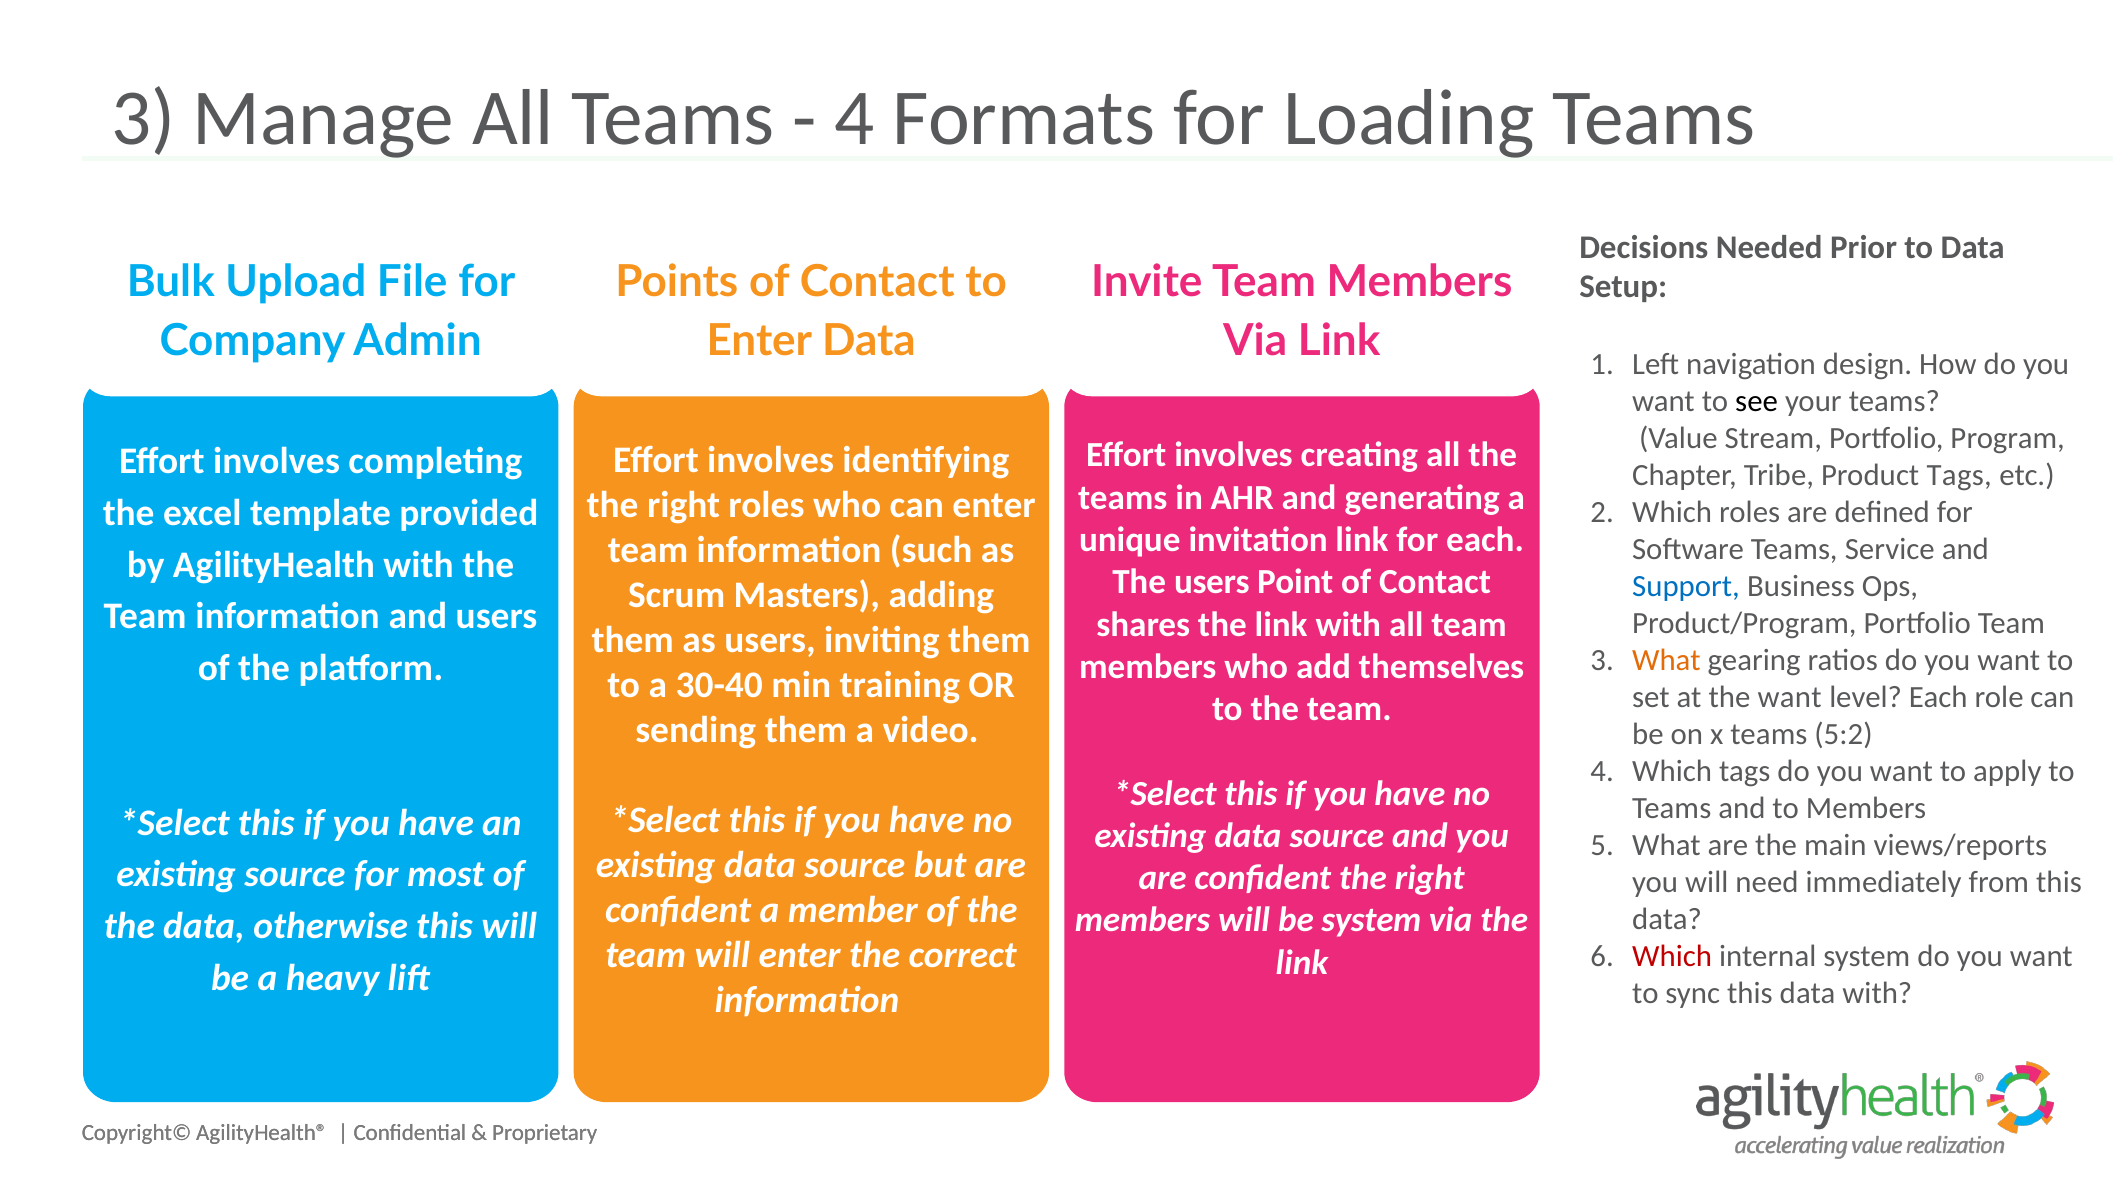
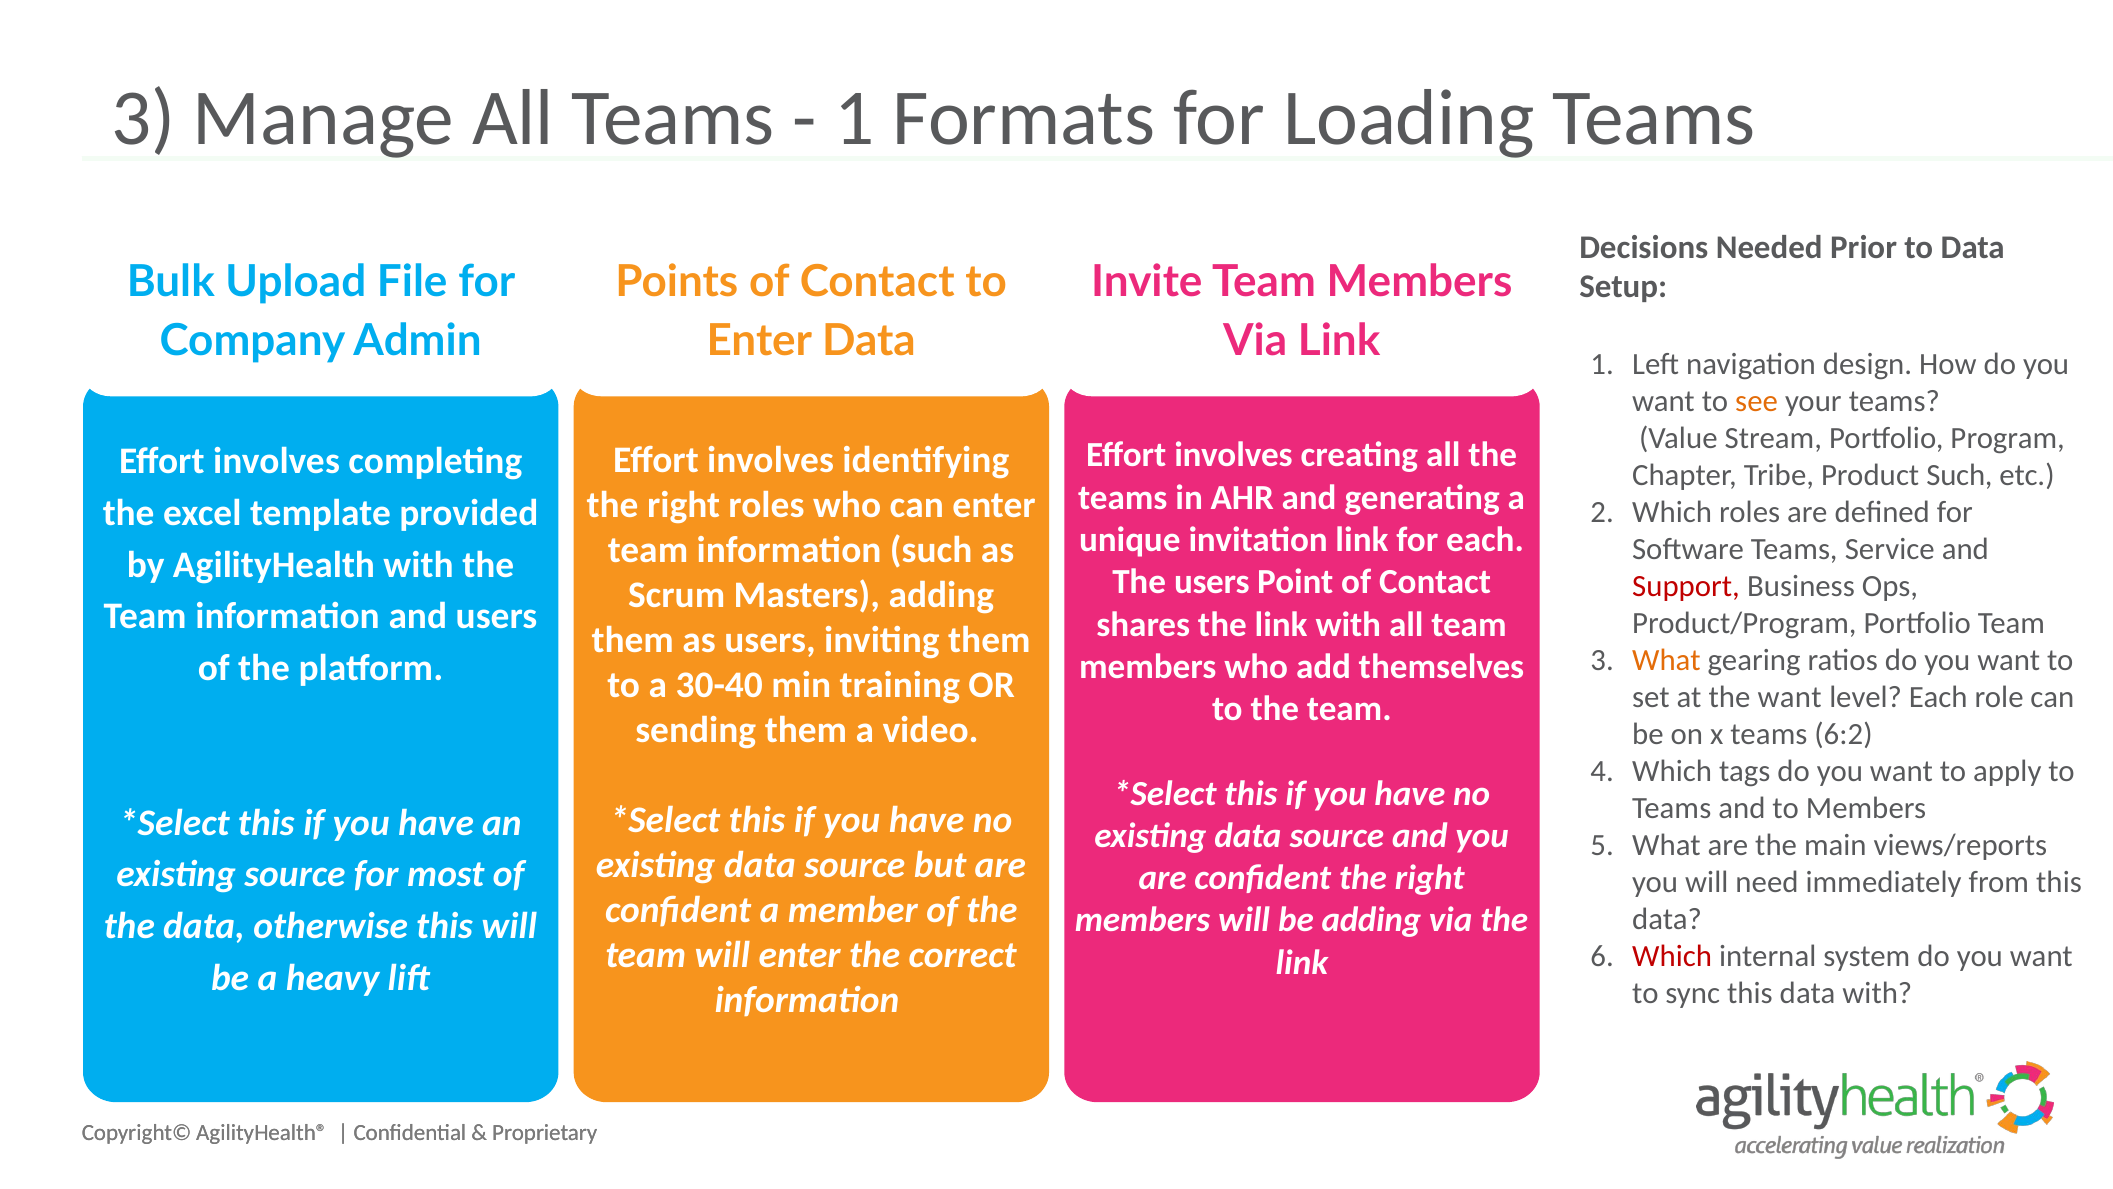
4 at (855, 118): 4 -> 1
see colour: black -> orange
Product Tags: Tags -> Such
Support colour: blue -> red
5:2: 5:2 -> 6:2
be system: system -> adding
